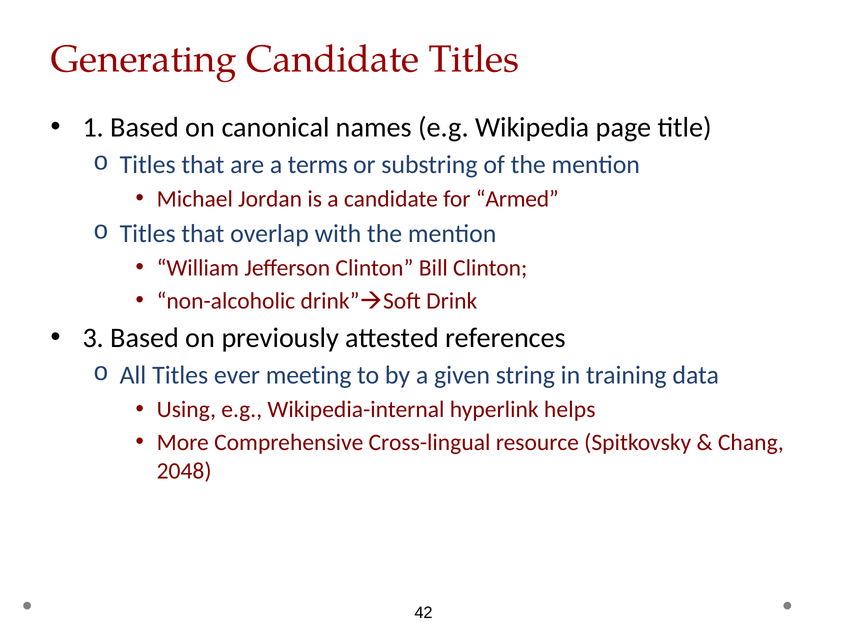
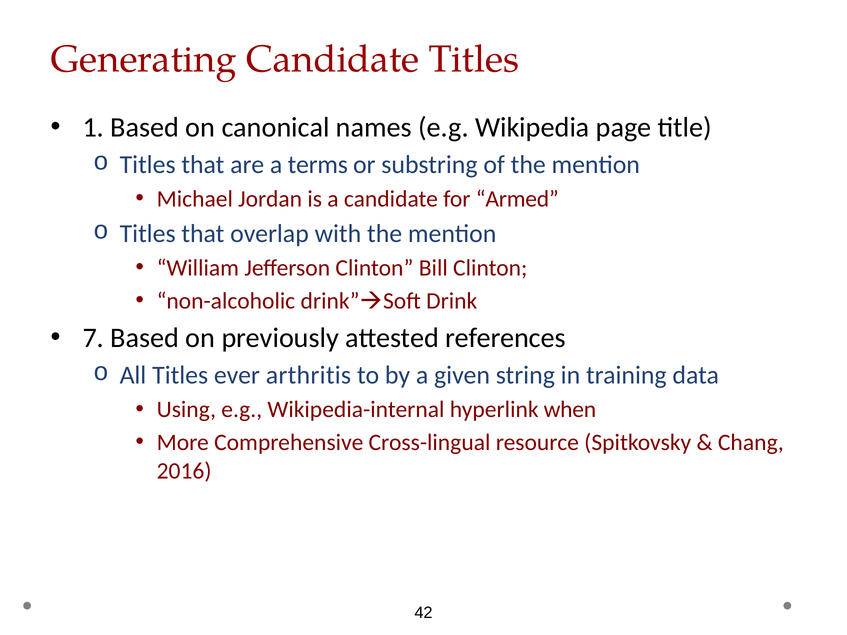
3: 3 -> 7
meeting: meeting -> arthritis
helps: helps -> when
2048: 2048 -> 2016
